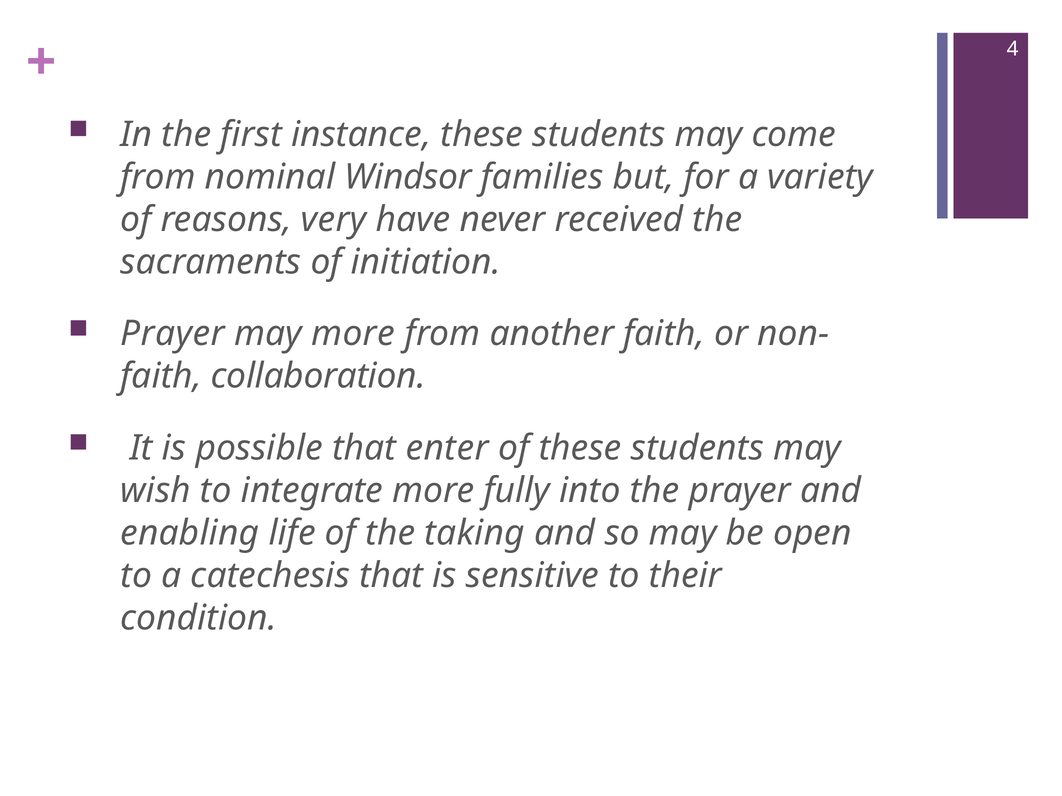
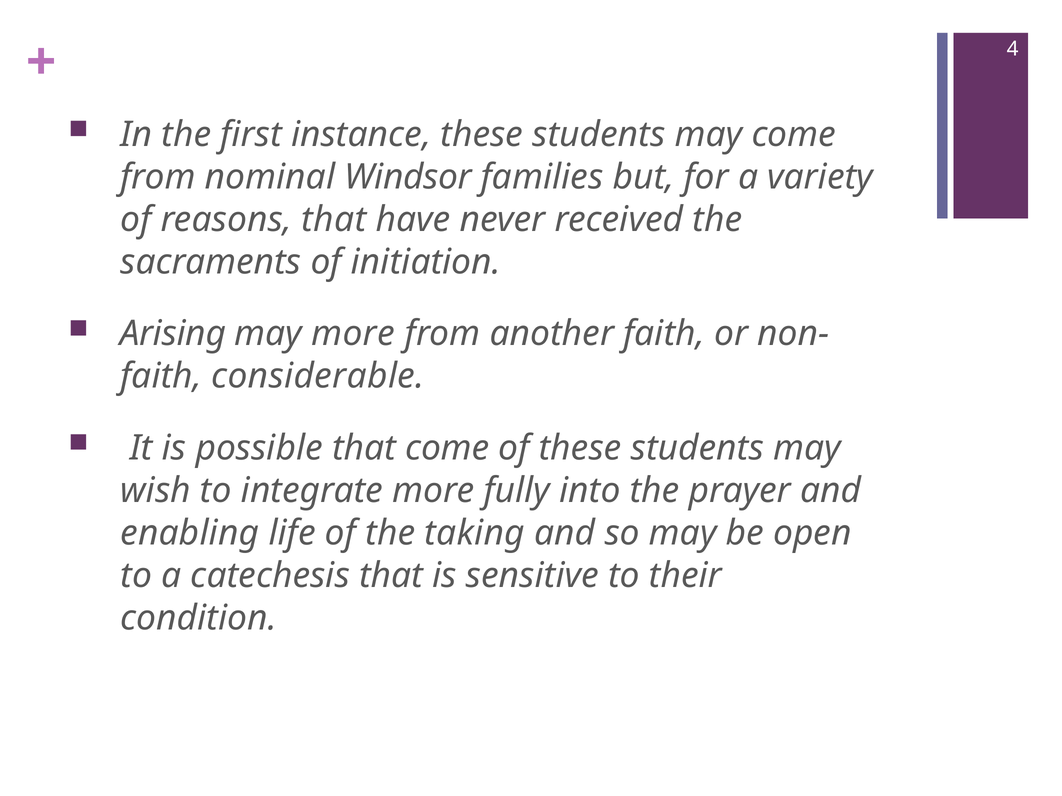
reasons very: very -> that
Prayer at (172, 334): Prayer -> Arising
collaboration: collaboration -> considerable
that enter: enter -> come
